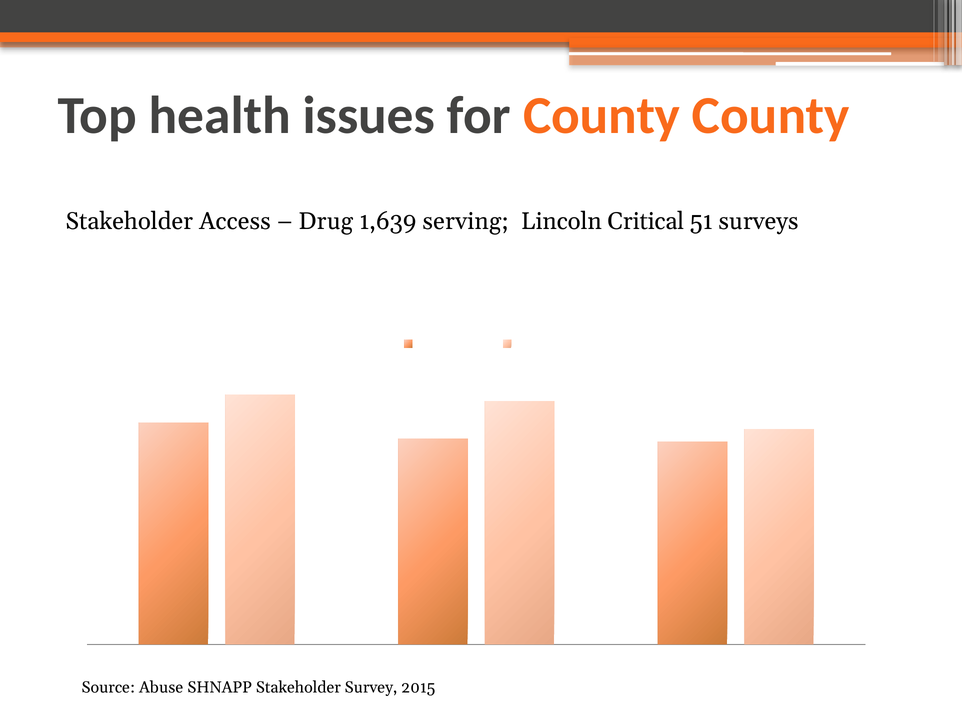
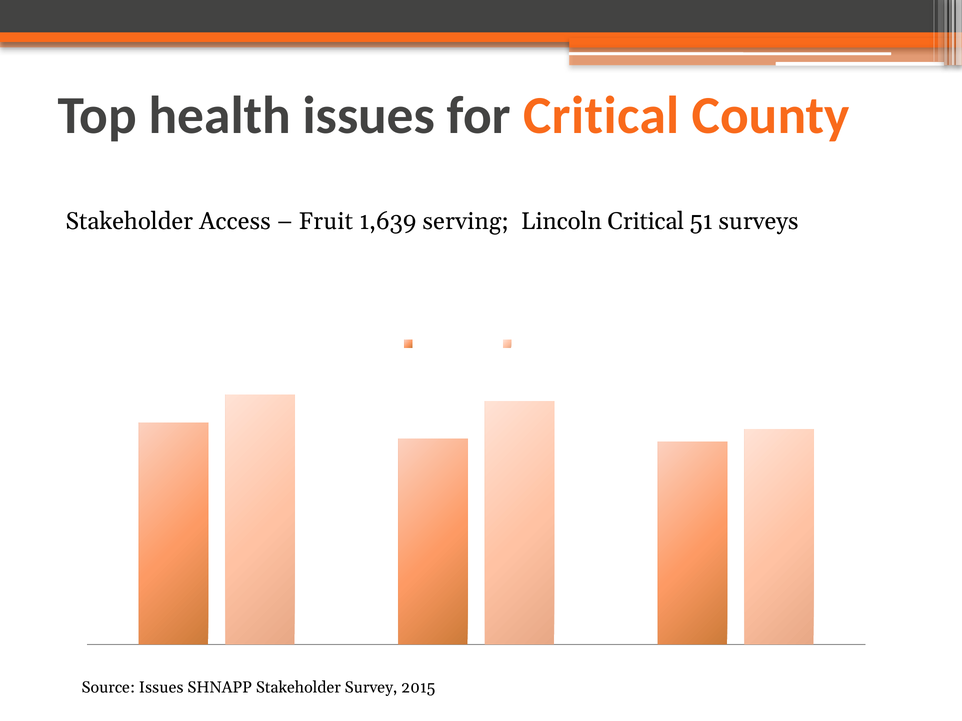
for County: County -> Critical
Drug at (326, 221): Drug -> Fruit
Source Abuse: Abuse -> Issues
